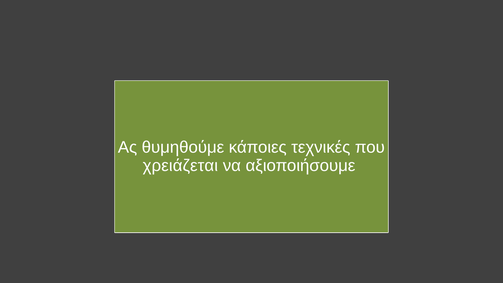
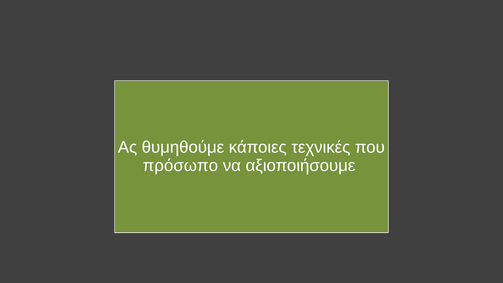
χρειάζεται: χρειάζεται -> πρόσωπο
